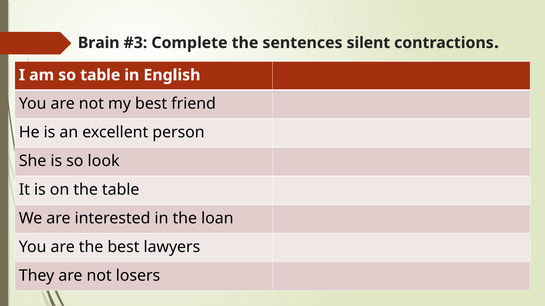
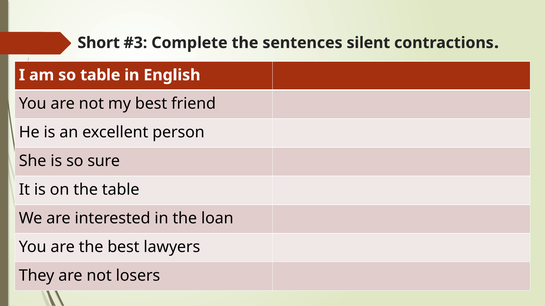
Brain: Brain -> Short
look: look -> sure
